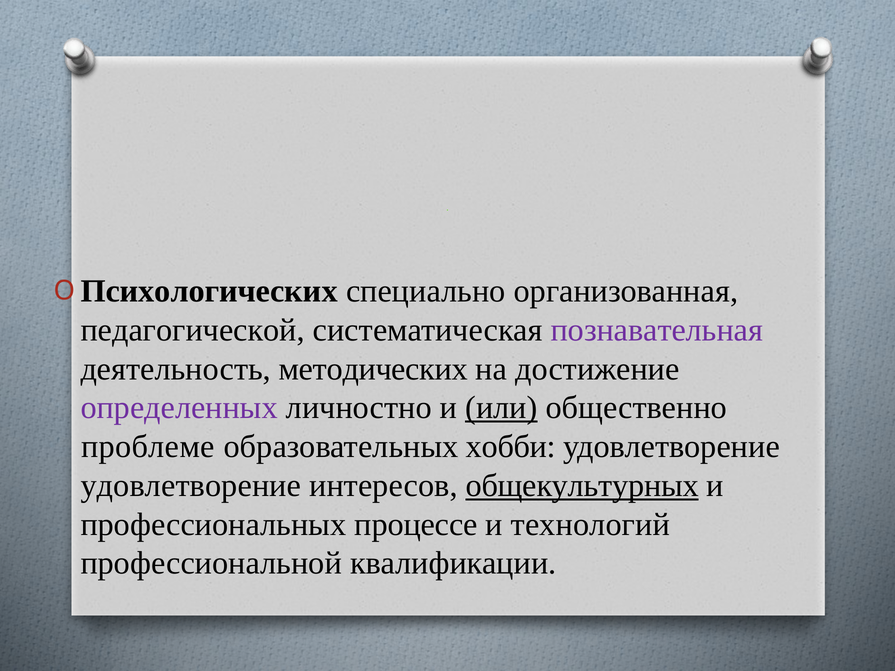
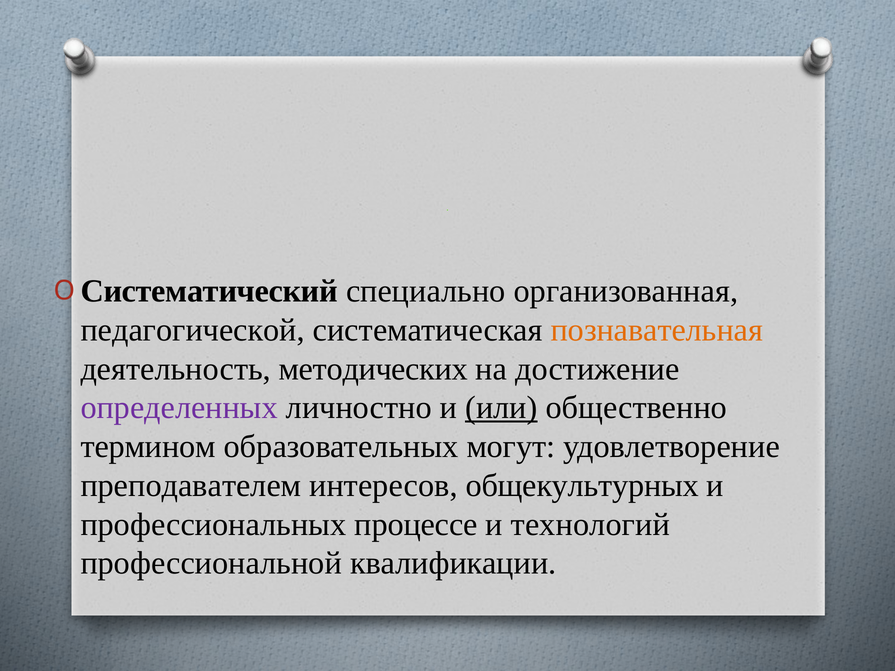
Психологических: Психологических -> Систематический
познавательная colour: purple -> orange
проблеме: проблеме -> термином
хобби: хобби -> могут
удовлетворение at (191, 486): удовлетворение -> преподавателем
общекультурных underline: present -> none
